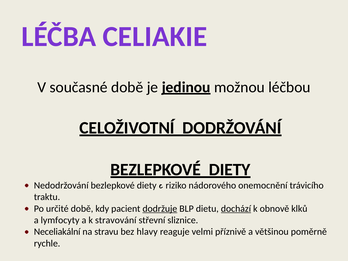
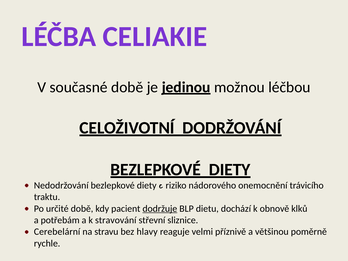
dochází underline: present -> none
lymfocyty: lymfocyty -> potřebám
Neceliakální: Neceliakální -> Cerebelární
